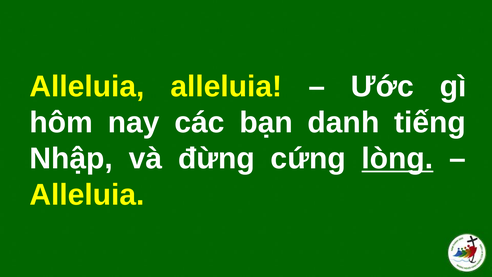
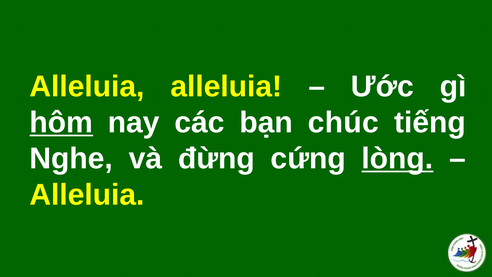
hôm underline: none -> present
danh: danh -> chúc
Nhập: Nhập -> Nghe
